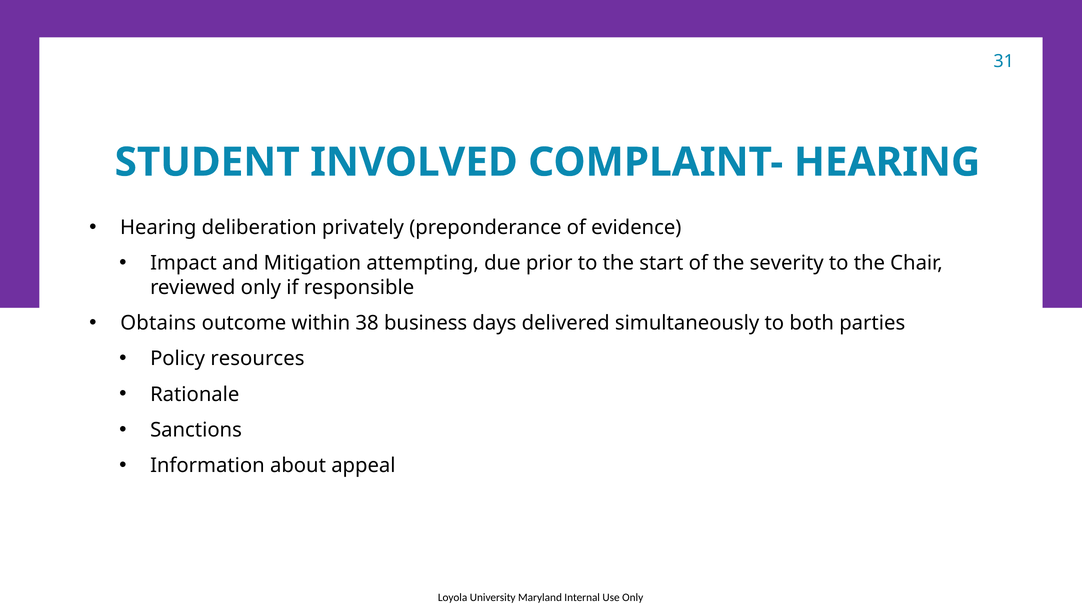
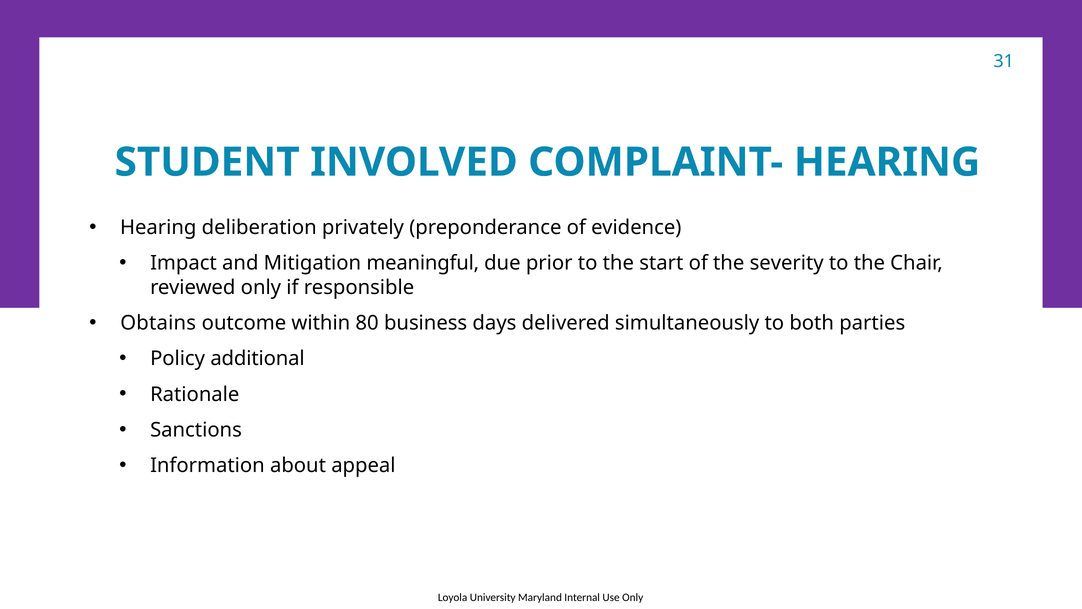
attempting: attempting -> meaningful
38: 38 -> 80
resources: resources -> additional
